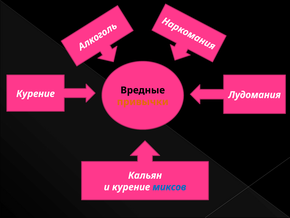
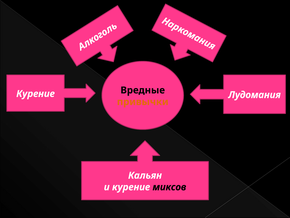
миксов colour: blue -> black
